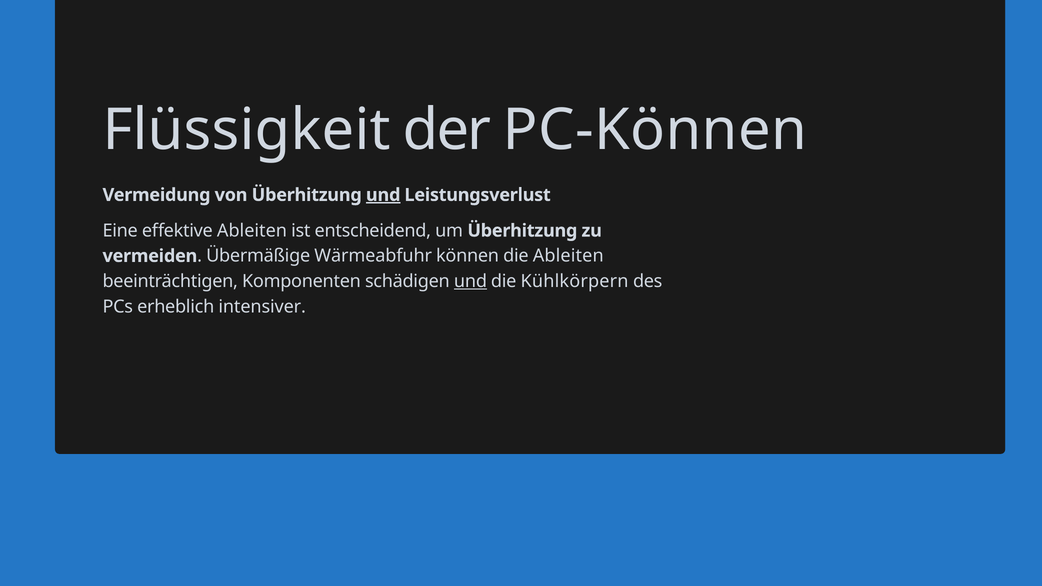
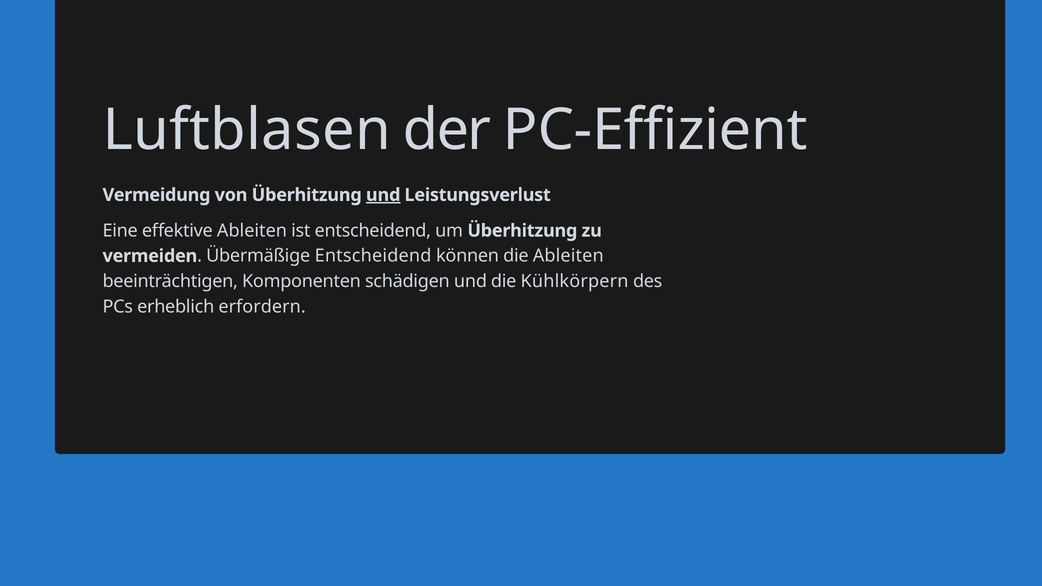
Flüssigkeit: Flüssigkeit -> Luftblasen
PC-Können: PC-Können -> PC-Effizient
Übermäßige Wärmeabfuhr: Wärmeabfuhr -> Entscheidend
und at (470, 281) underline: present -> none
intensiver: intensiver -> erfordern
